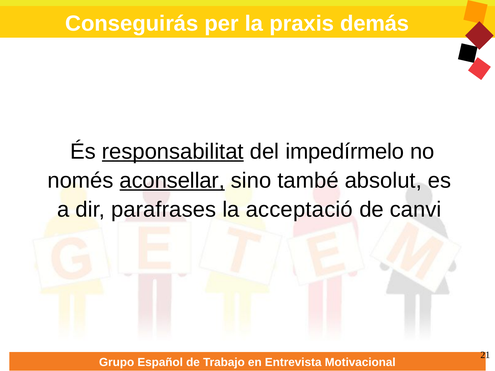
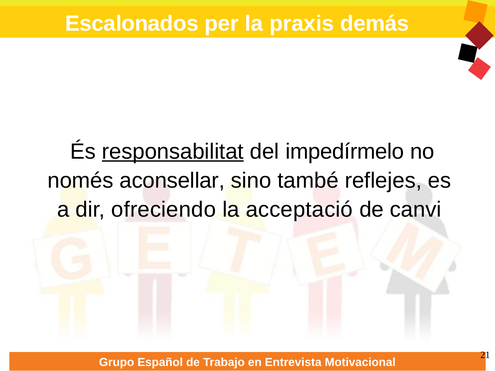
Conseguirás: Conseguirás -> Escalonados
aconsellar underline: present -> none
absolut: absolut -> reflejes
parafrases: parafrases -> ofreciendo
